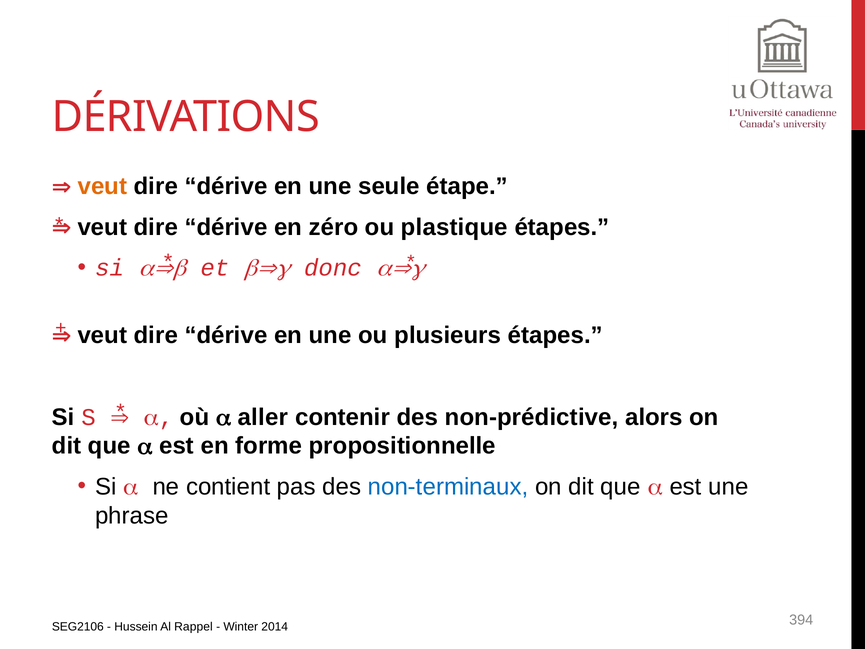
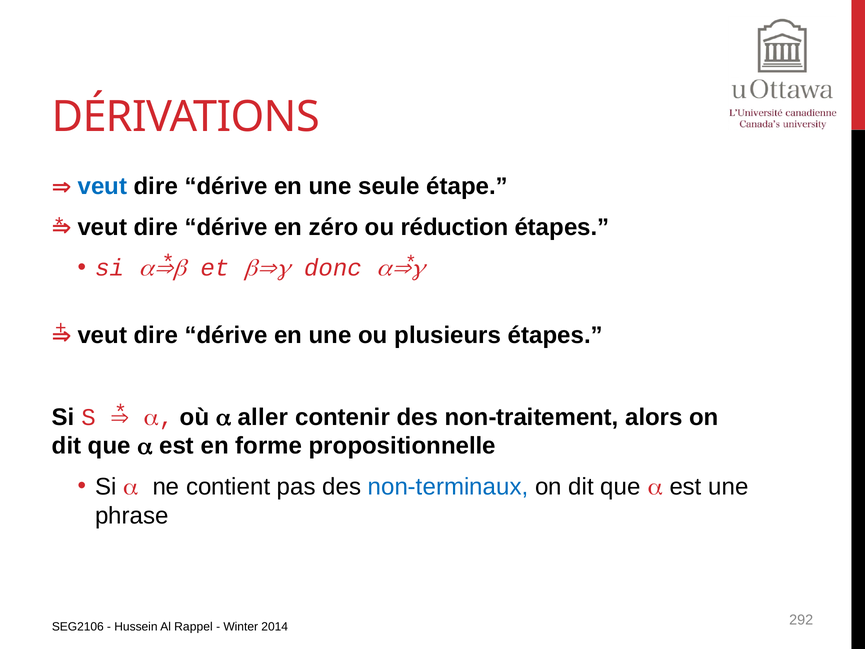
veut at (102, 186) colour: orange -> blue
plastique: plastique -> réduction
non-prédictive: non-prédictive -> non-traitement
394: 394 -> 292
